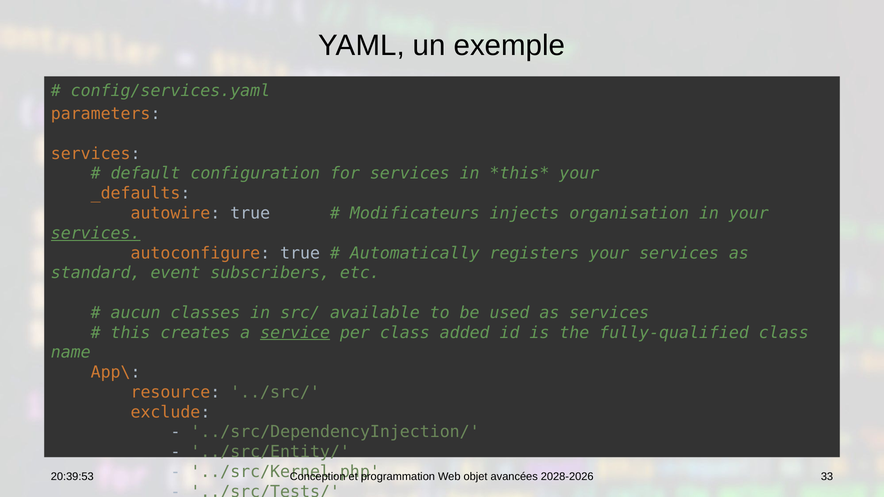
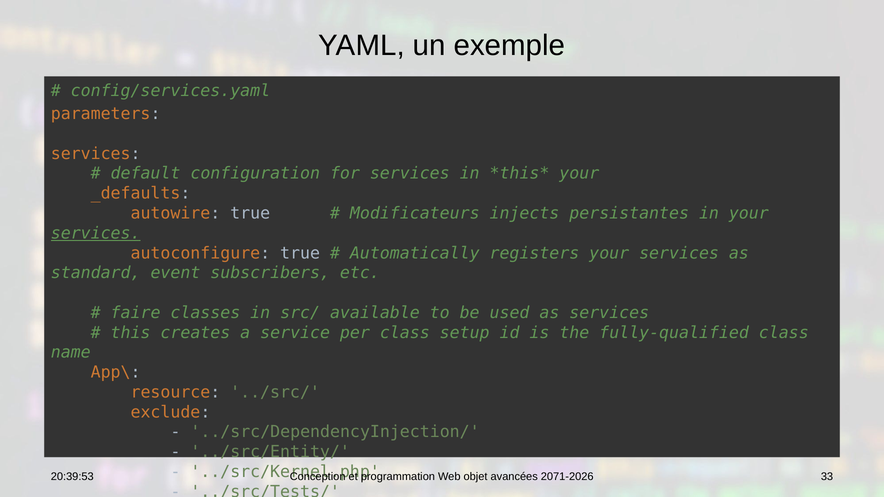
organisation: organisation -> persistantes
aucun: aucun -> faire
service underline: present -> none
added: added -> setup
2028-2026: 2028-2026 -> 2071-2026
